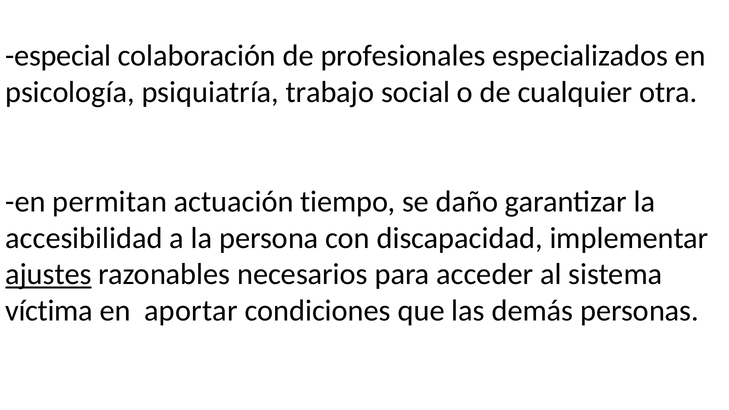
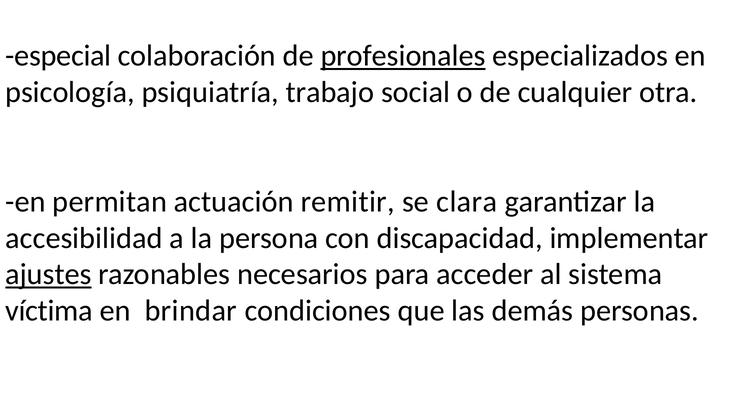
profesionales underline: none -> present
tiempo: tiempo -> remitir
daño: daño -> clara
aportar: aportar -> brindar
